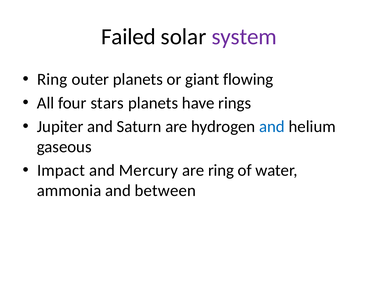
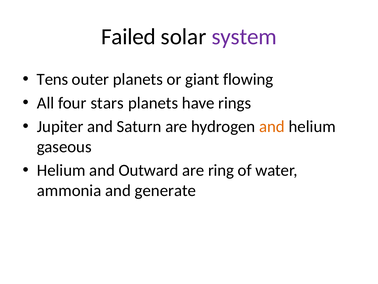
Ring at (52, 79): Ring -> Tens
and at (272, 126) colour: blue -> orange
Impact at (61, 170): Impact -> Helium
Mercury: Mercury -> Outward
between: between -> generate
